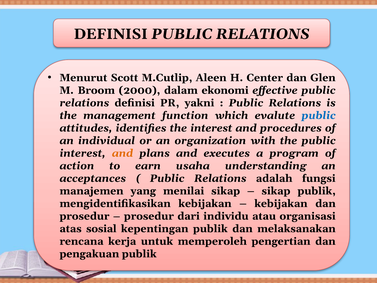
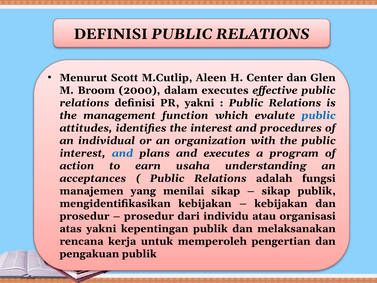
dalam ekonomi: ekonomi -> executes
and at (122, 153) colour: orange -> blue
atas sosial: sosial -> yakni
